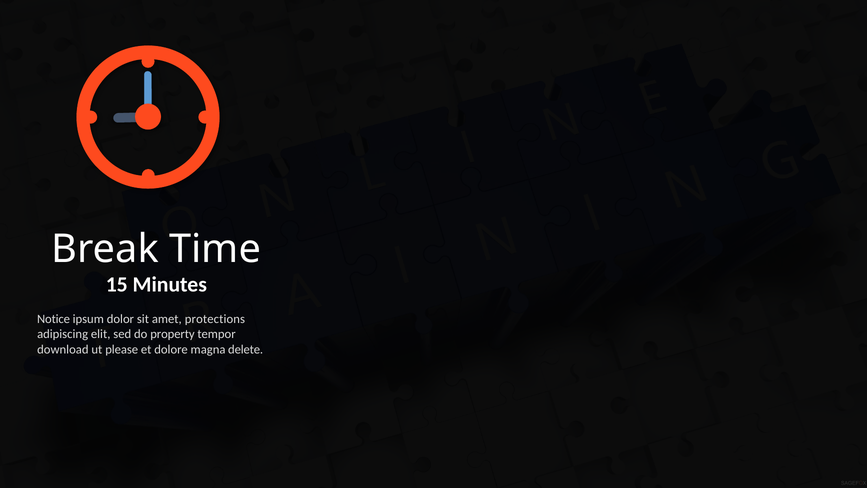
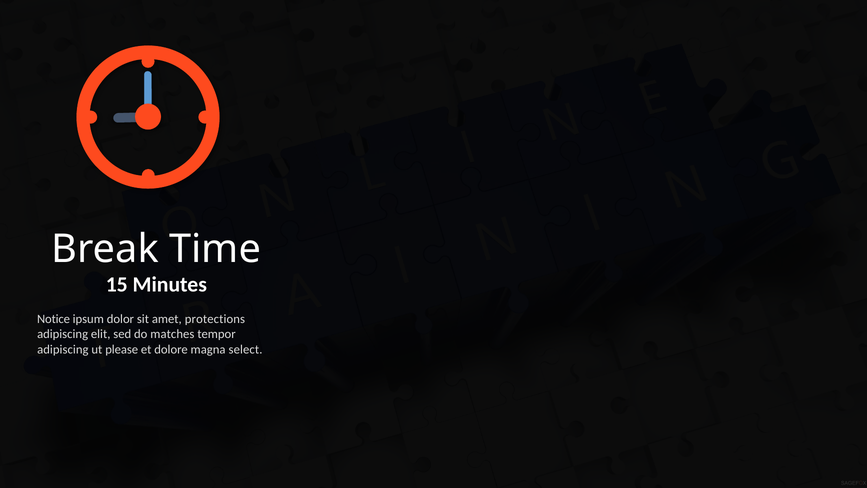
property: property -> matches
download at (63, 349): download -> adipiscing
delete: delete -> select
